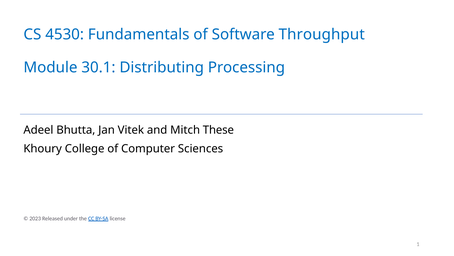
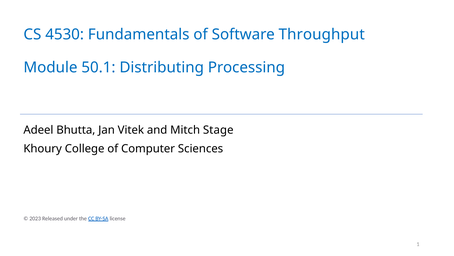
30.1: 30.1 -> 50.1
These: These -> Stage
